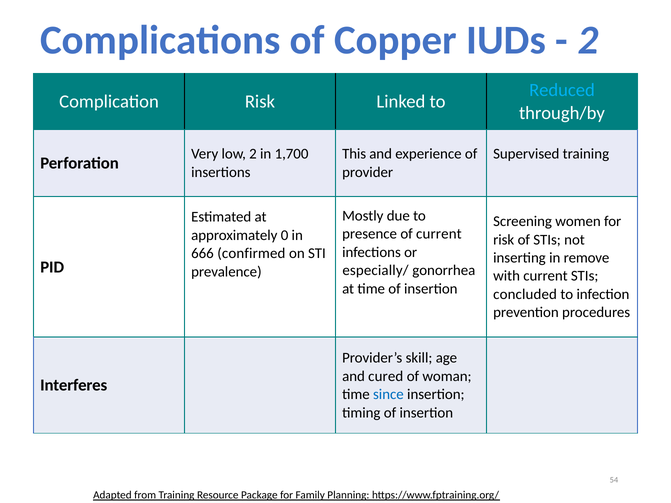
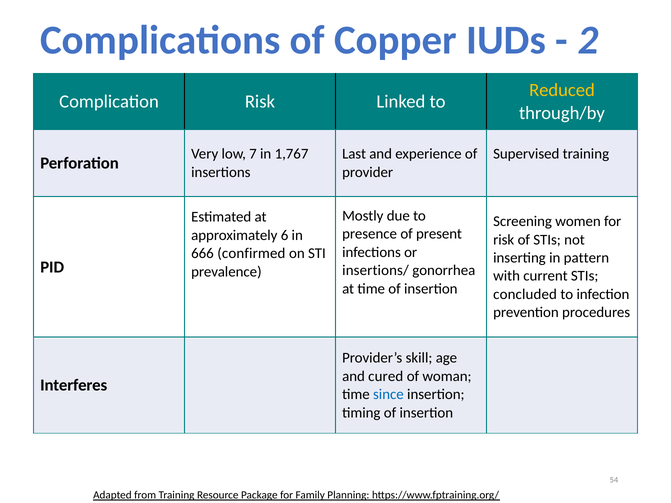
Reduced colour: light blue -> yellow
low 2: 2 -> 7
1,700: 1,700 -> 1,767
This: This -> Last
of current: current -> present
0: 0 -> 6
remove: remove -> pattern
especially/: especially/ -> insertions/
